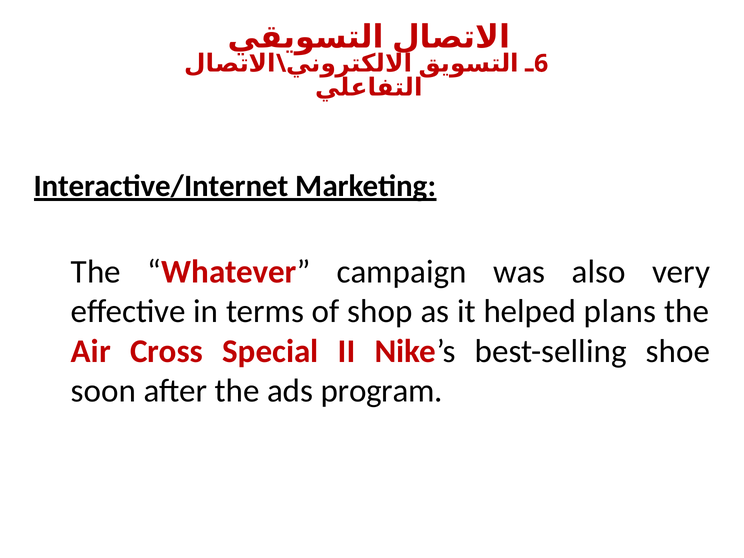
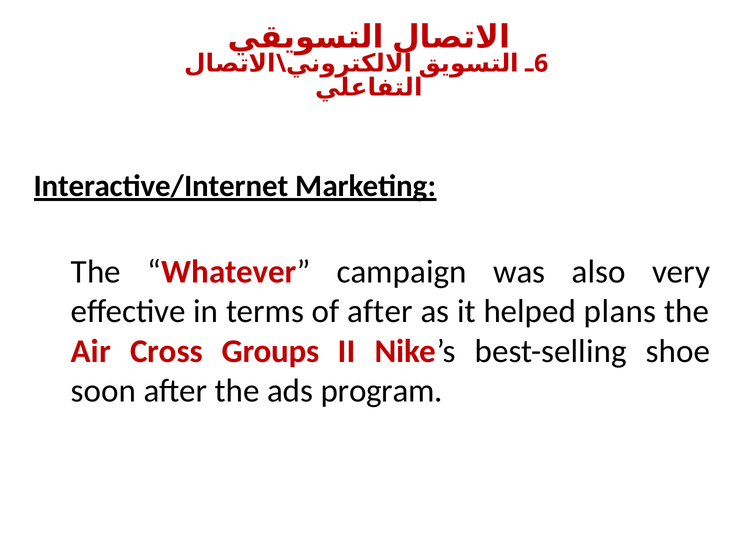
of shop: shop -> after
Special: Special -> Groups
